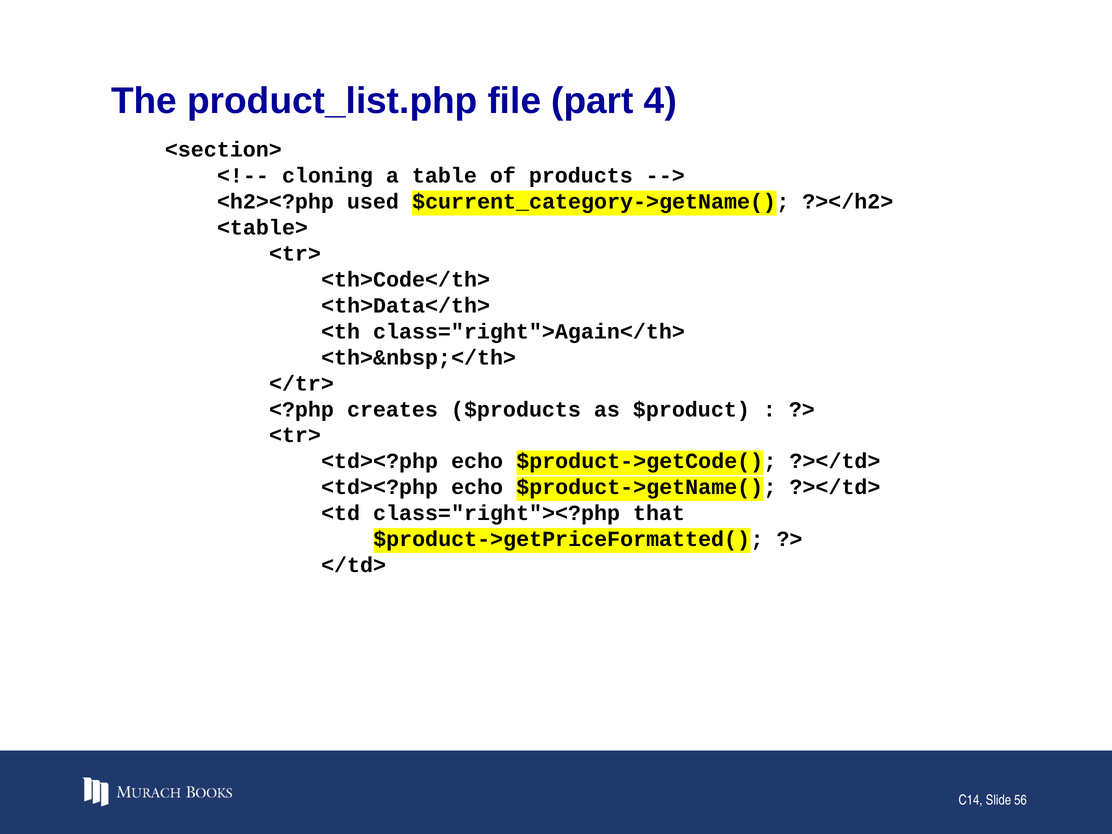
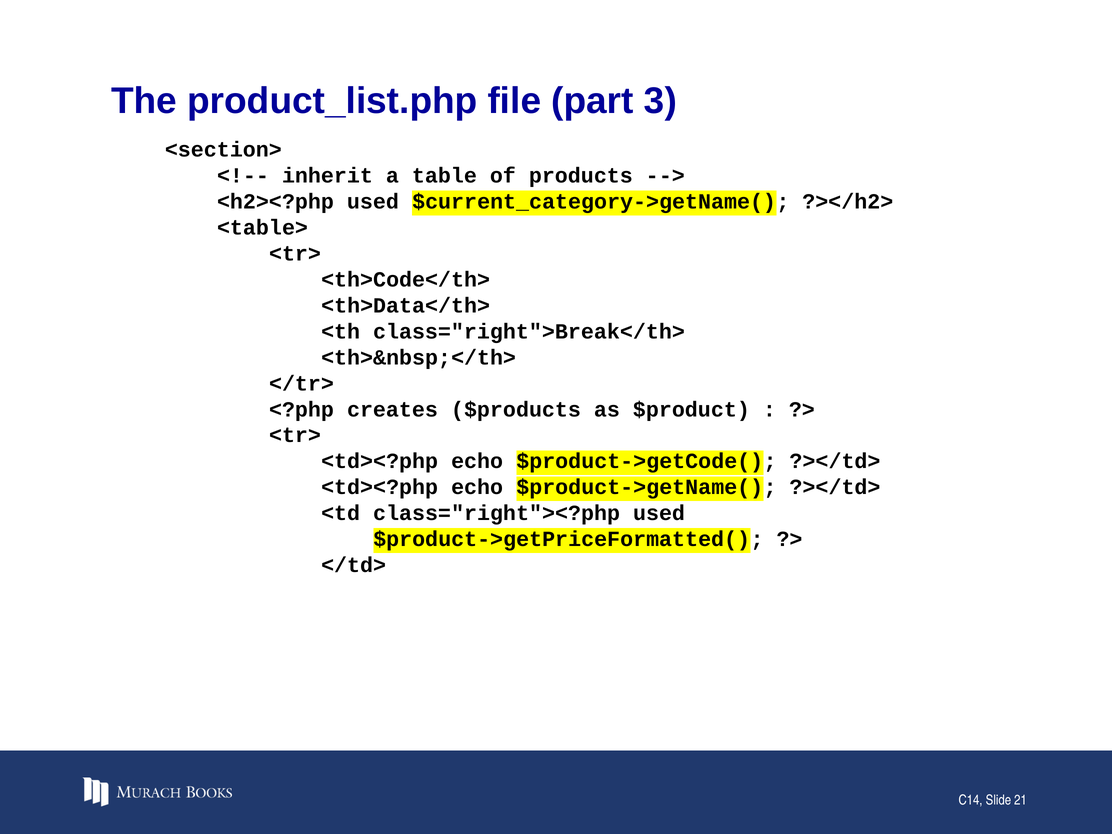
4: 4 -> 3
cloning: cloning -> inherit
class="right">Again</th>: class="right">Again</th> -> class="right">Break</th>
class="right"><?php that: that -> used
56: 56 -> 21
